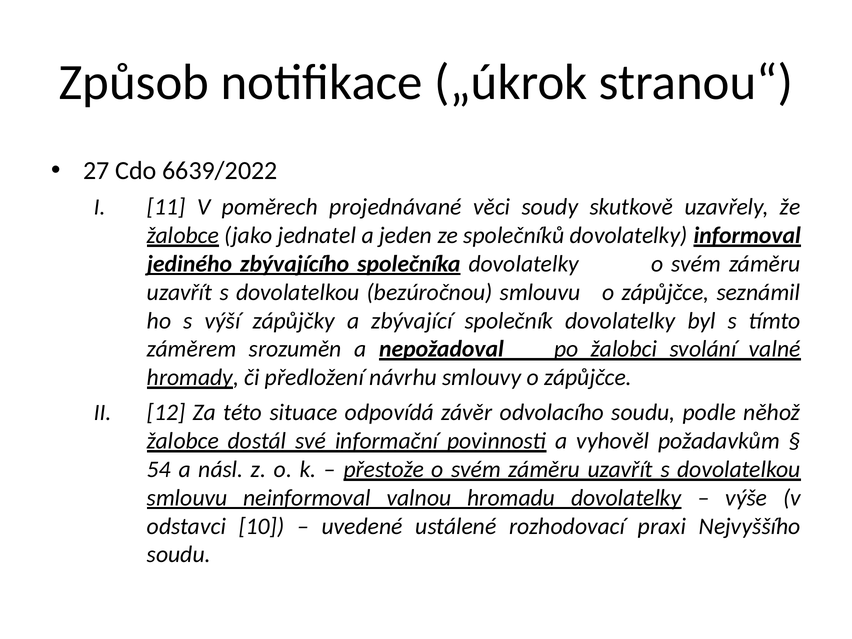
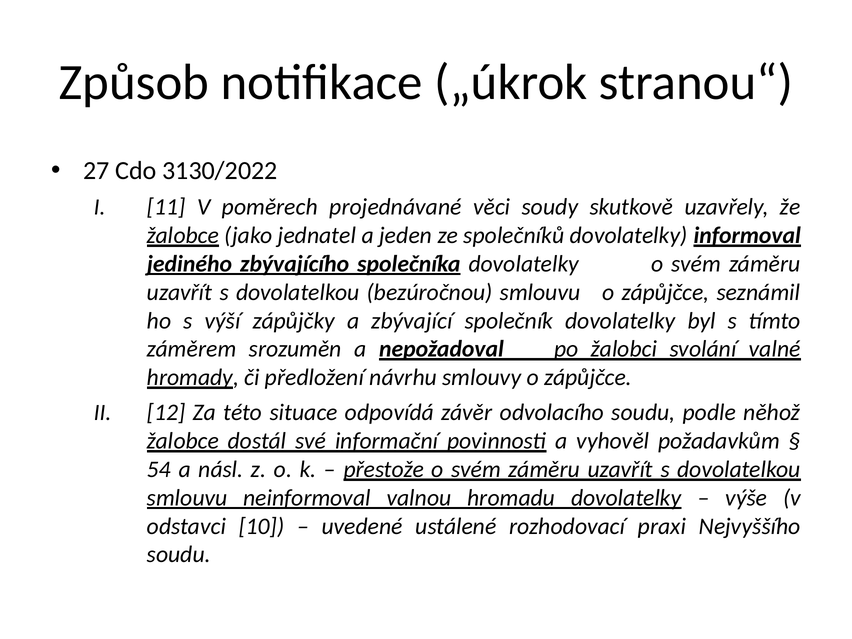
6639/2022: 6639/2022 -> 3130/2022
